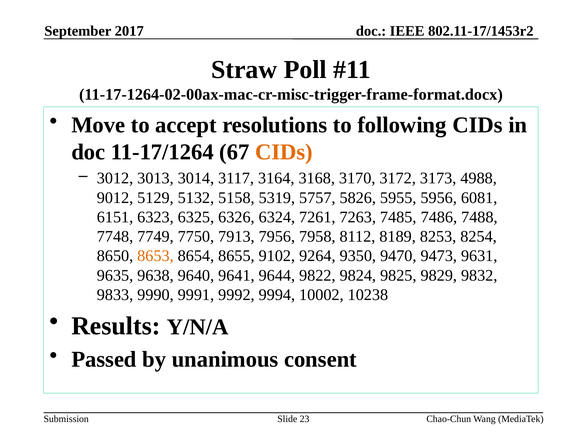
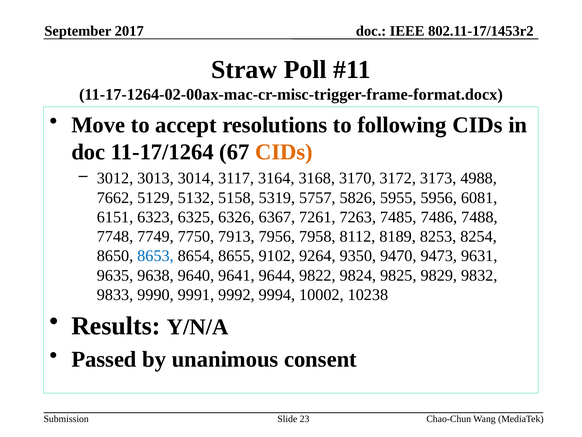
9012: 9012 -> 7662
6324: 6324 -> 6367
8653 colour: orange -> blue
